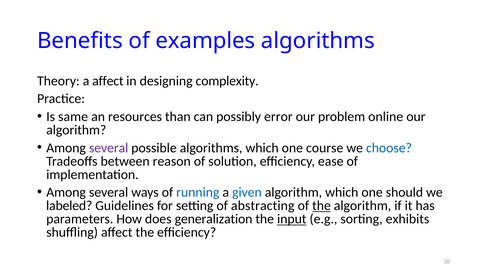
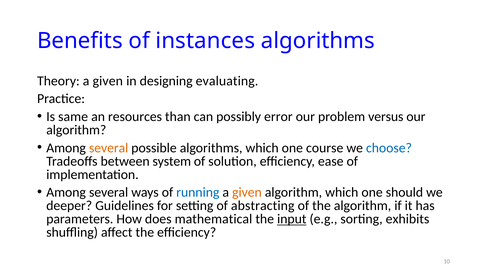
examples: examples -> instances
Theory a affect: affect -> given
complexity: complexity -> evaluating
online: online -> versus
several at (109, 148) colour: purple -> orange
reason: reason -> system
given at (247, 192) colour: blue -> orange
labeled: labeled -> deeper
the at (322, 206) underline: present -> none
generalization: generalization -> mathematical
